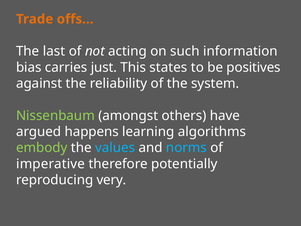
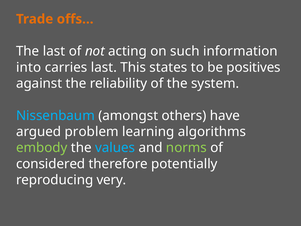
bias: bias -> into
carries just: just -> last
Nissenbaum colour: light green -> light blue
happens: happens -> problem
norms colour: light blue -> light green
imperative: imperative -> considered
